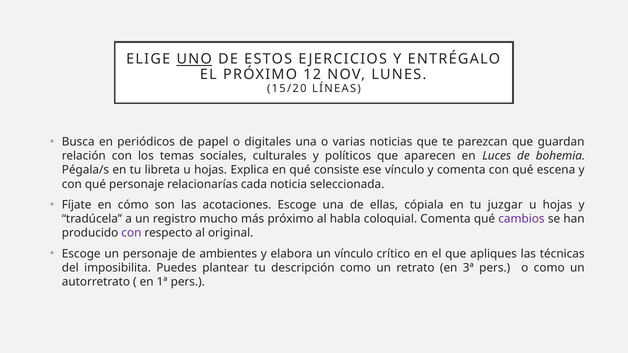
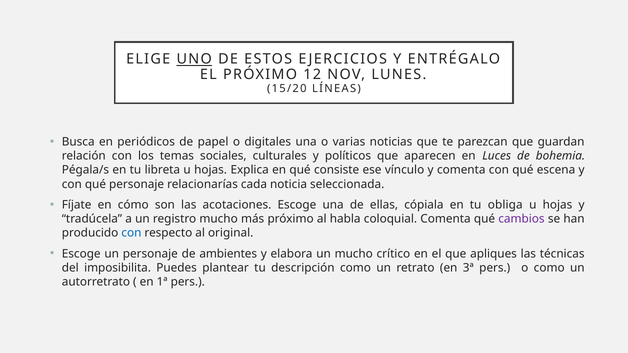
juzgar: juzgar -> obliga
con at (131, 233) colour: purple -> blue
un vínculo: vínculo -> mucho
